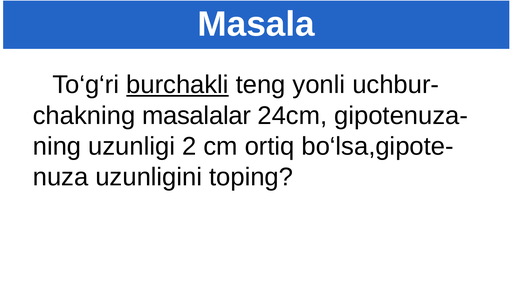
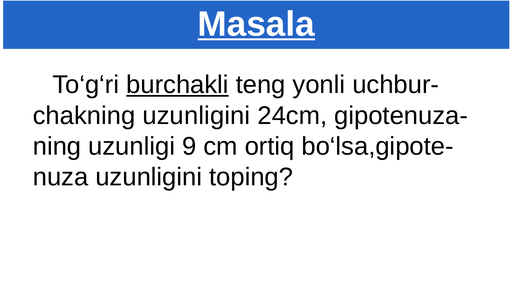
Masala underline: none -> present
masalalar at (196, 116): masalalar -> uzunligini
2: 2 -> 9
